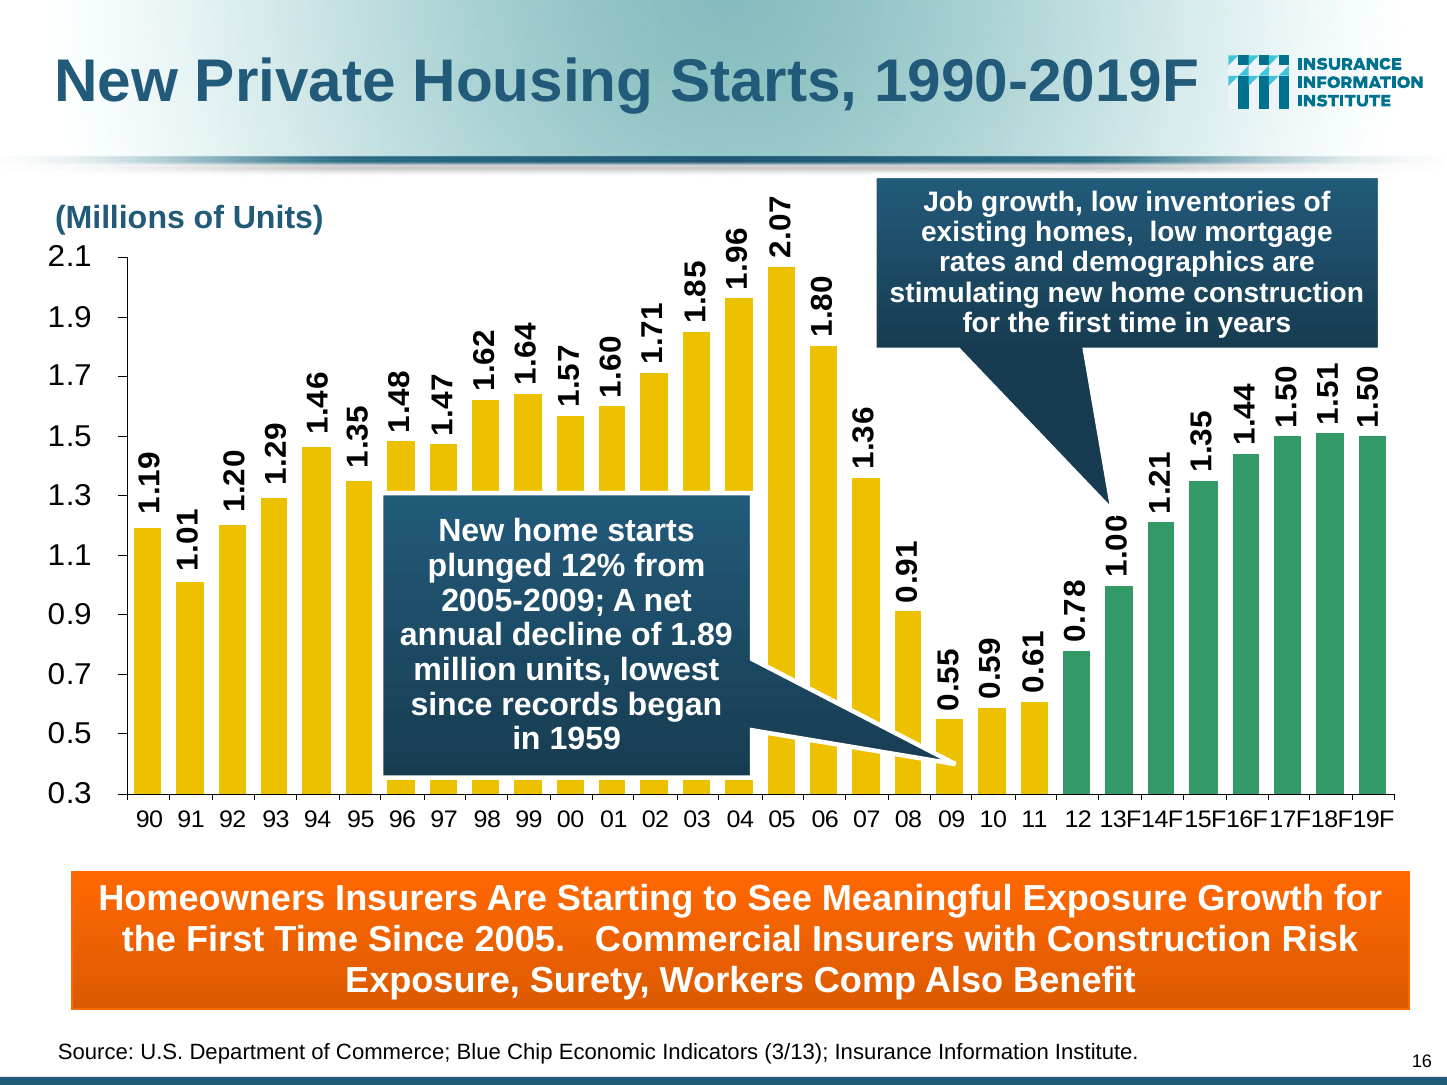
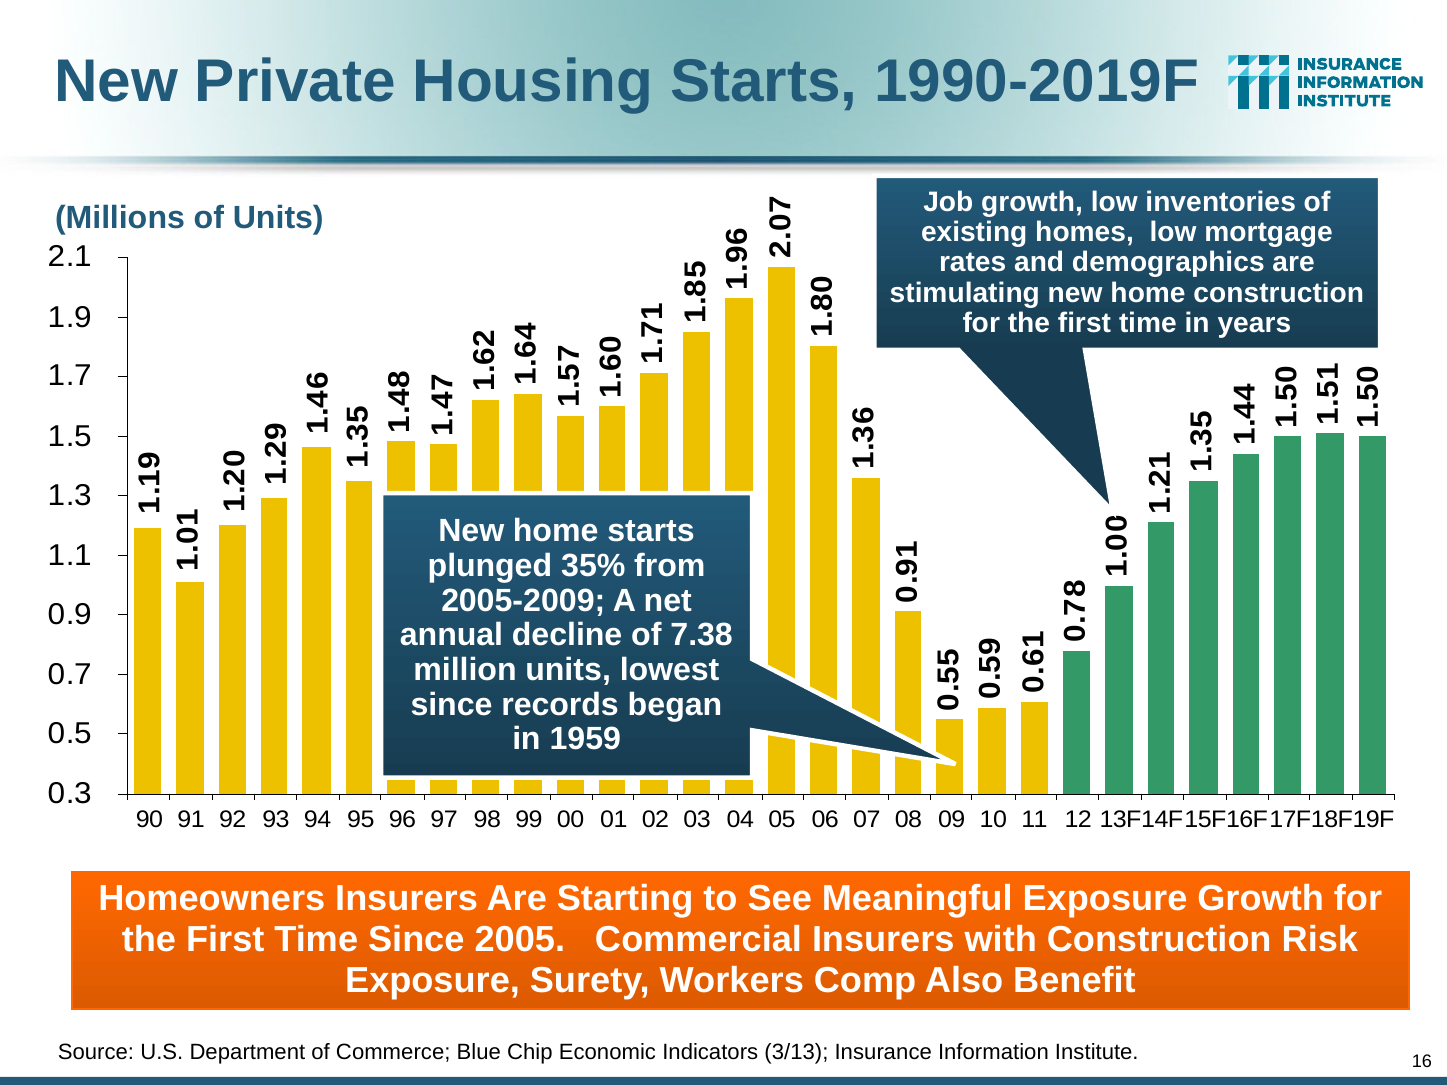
12%: 12% -> 35%
1.89: 1.89 -> 7.38
